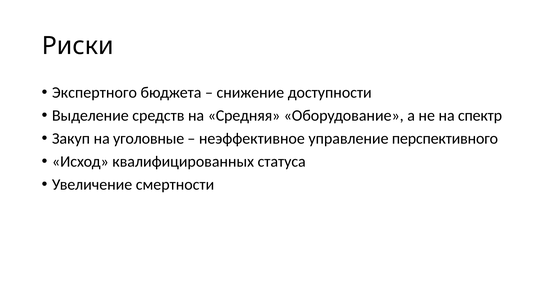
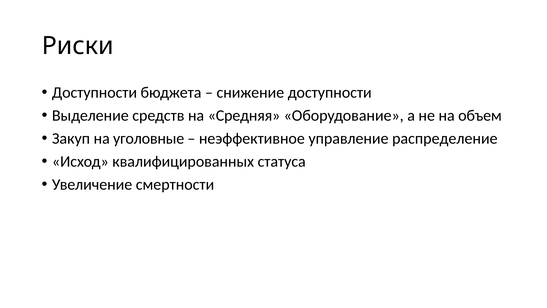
Экспертного at (94, 92): Экспертного -> Доступности
спектр: спектр -> объем
перспективного: перспективного -> распределение
